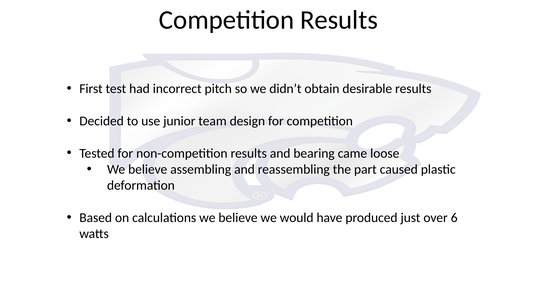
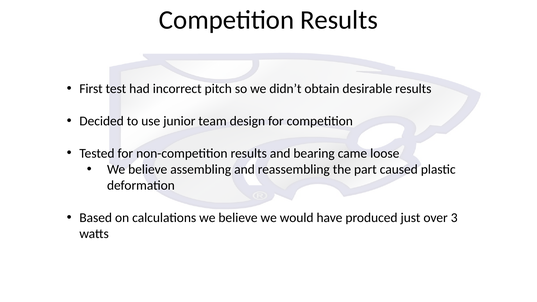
6: 6 -> 3
